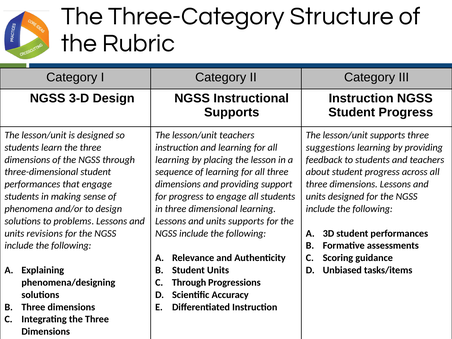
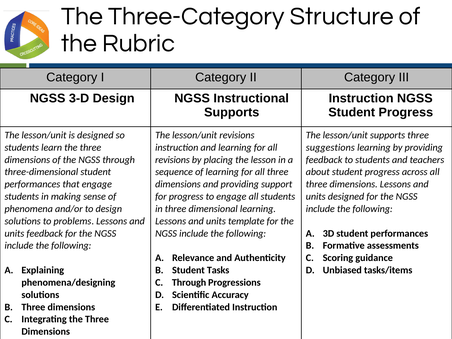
lesson/unit teachers: teachers -> revisions
learning at (172, 160): learning -> revisions
units supports: supports -> template
units revisions: revisions -> feedback
Student Units: Units -> Tasks
